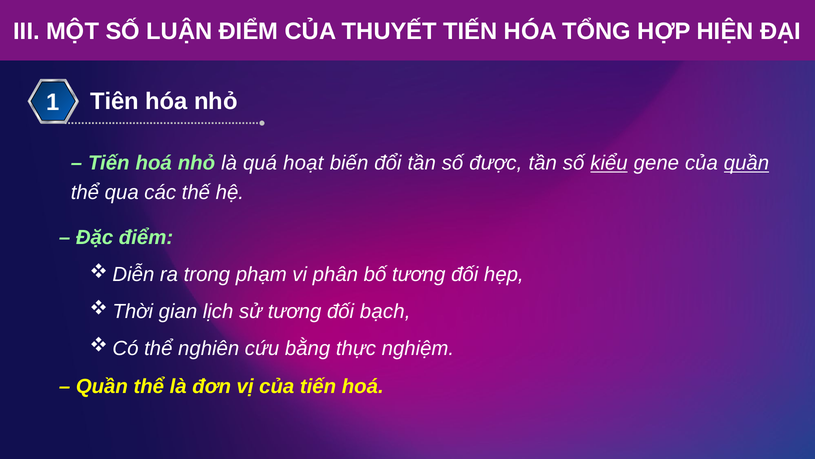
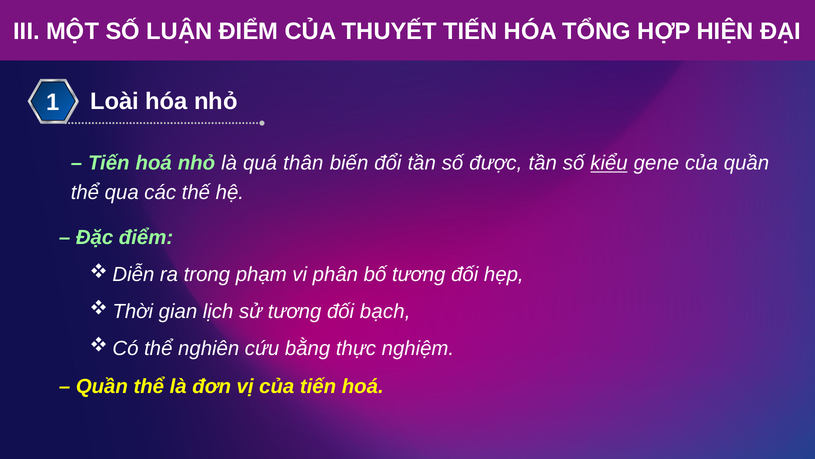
Tiên: Tiên -> Loài
hoạt: hoạt -> thân
quần at (746, 163) underline: present -> none
